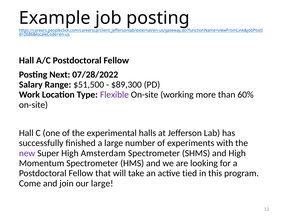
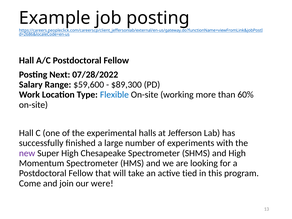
$51,500: $51,500 -> $59,600
Flexible colour: purple -> blue
Amsterdam: Amsterdam -> Chesapeake
our large: large -> were
